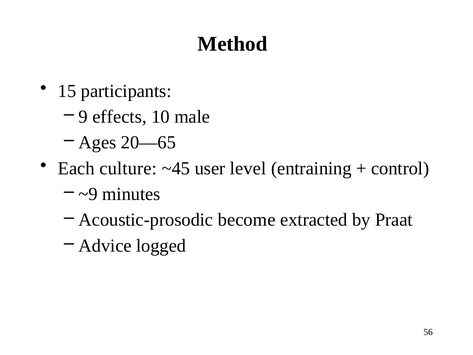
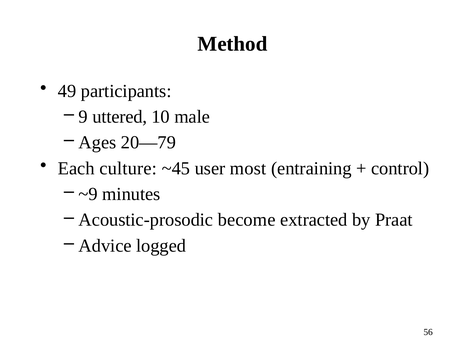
15: 15 -> 49
effects: effects -> uttered
20—65: 20—65 -> 20—79
level: level -> most
